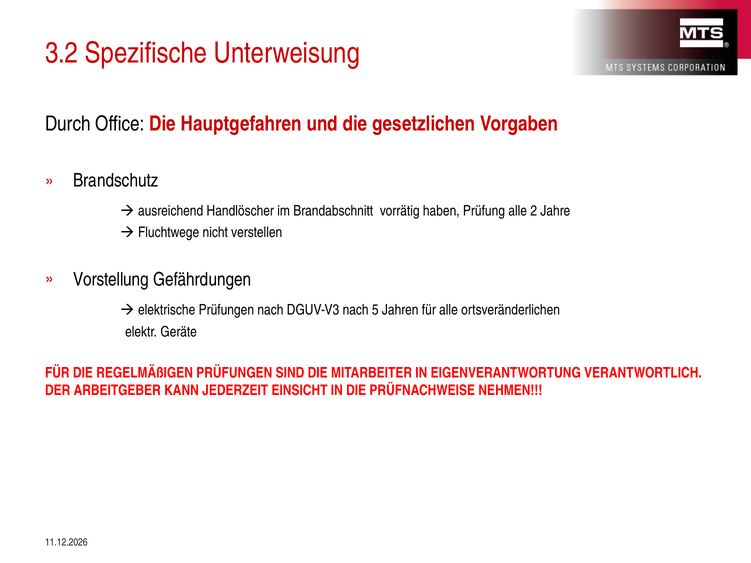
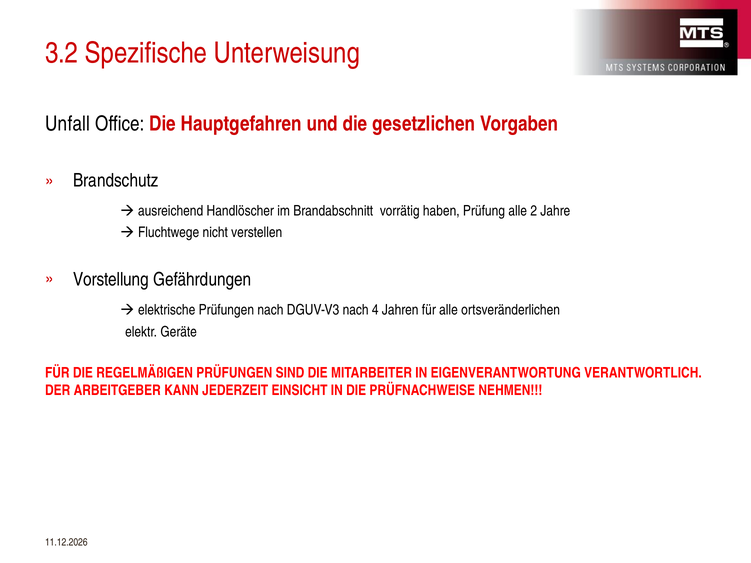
Durch: Durch -> Unfall
5: 5 -> 4
